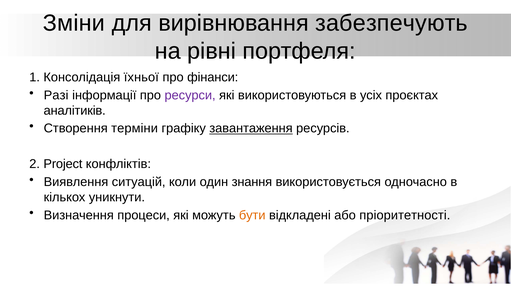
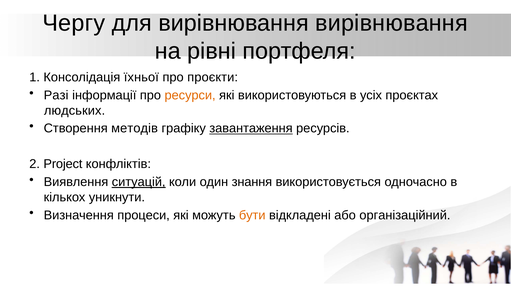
Зміни: Зміни -> Чергу
вирівнювання забезпечують: забезпечують -> вирівнювання
фінанси: фінанси -> проєкти
ресурси colour: purple -> orange
аналітиків: аналітиків -> людських
терміни: терміни -> методів
ситуацій underline: none -> present
пріоритетності: пріоритетності -> організаційний
